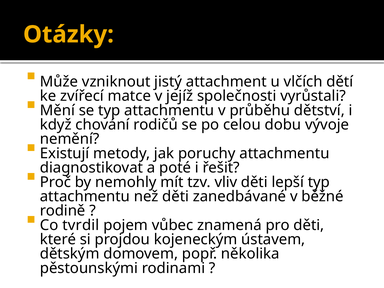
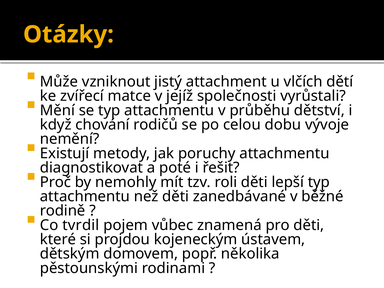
vliv: vliv -> roli
